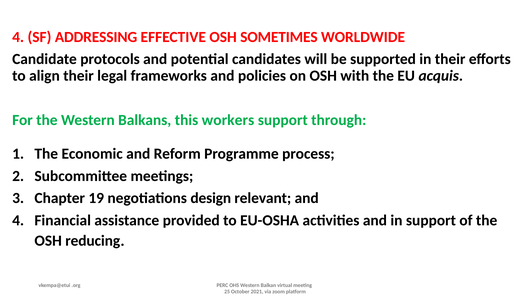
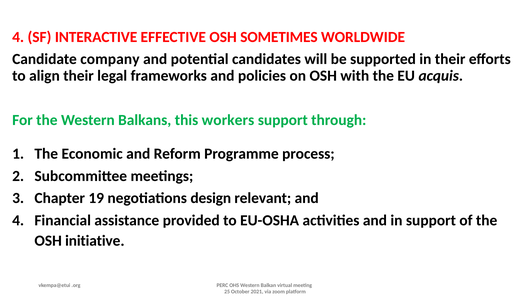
ADDRESSING: ADDRESSING -> INTERACTIVE
protocols: protocols -> company
reducing: reducing -> initiative
